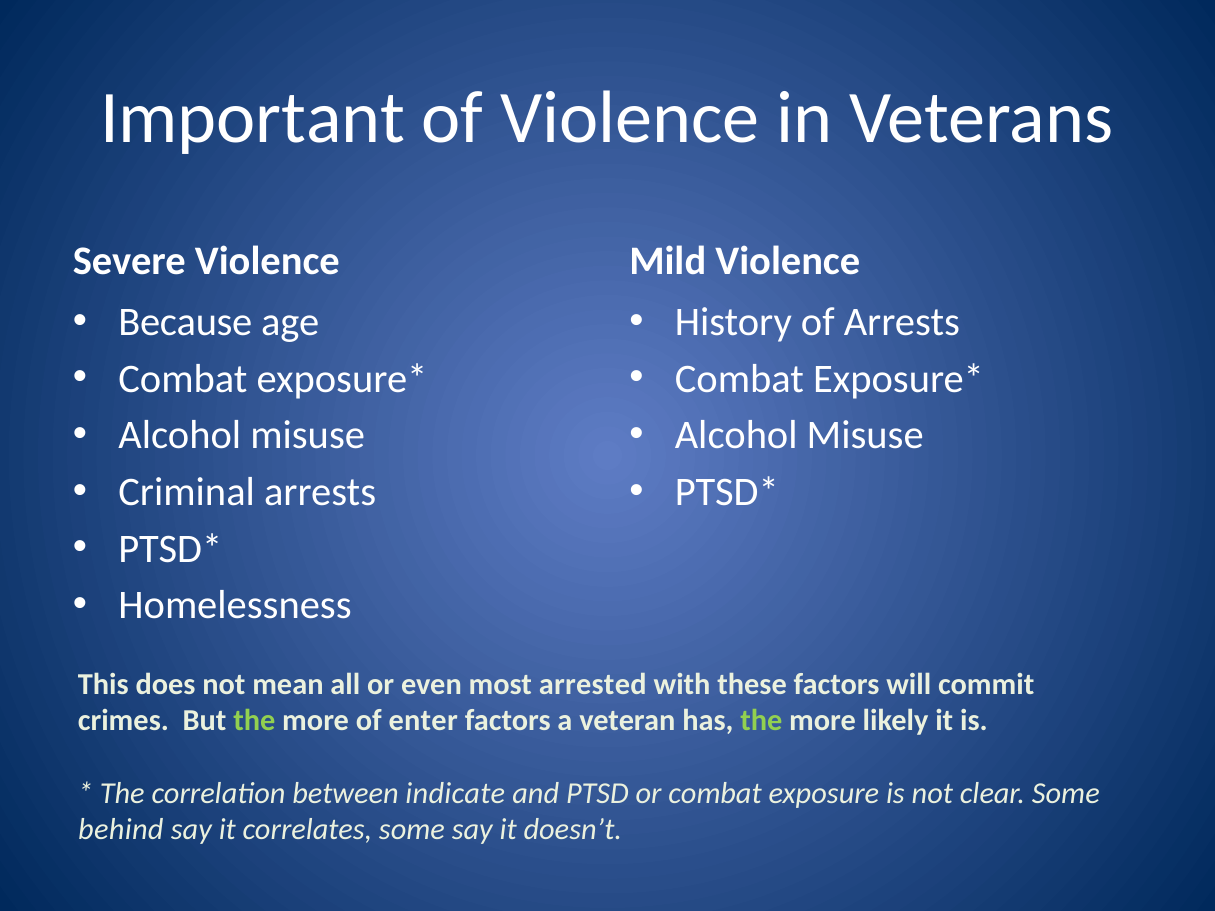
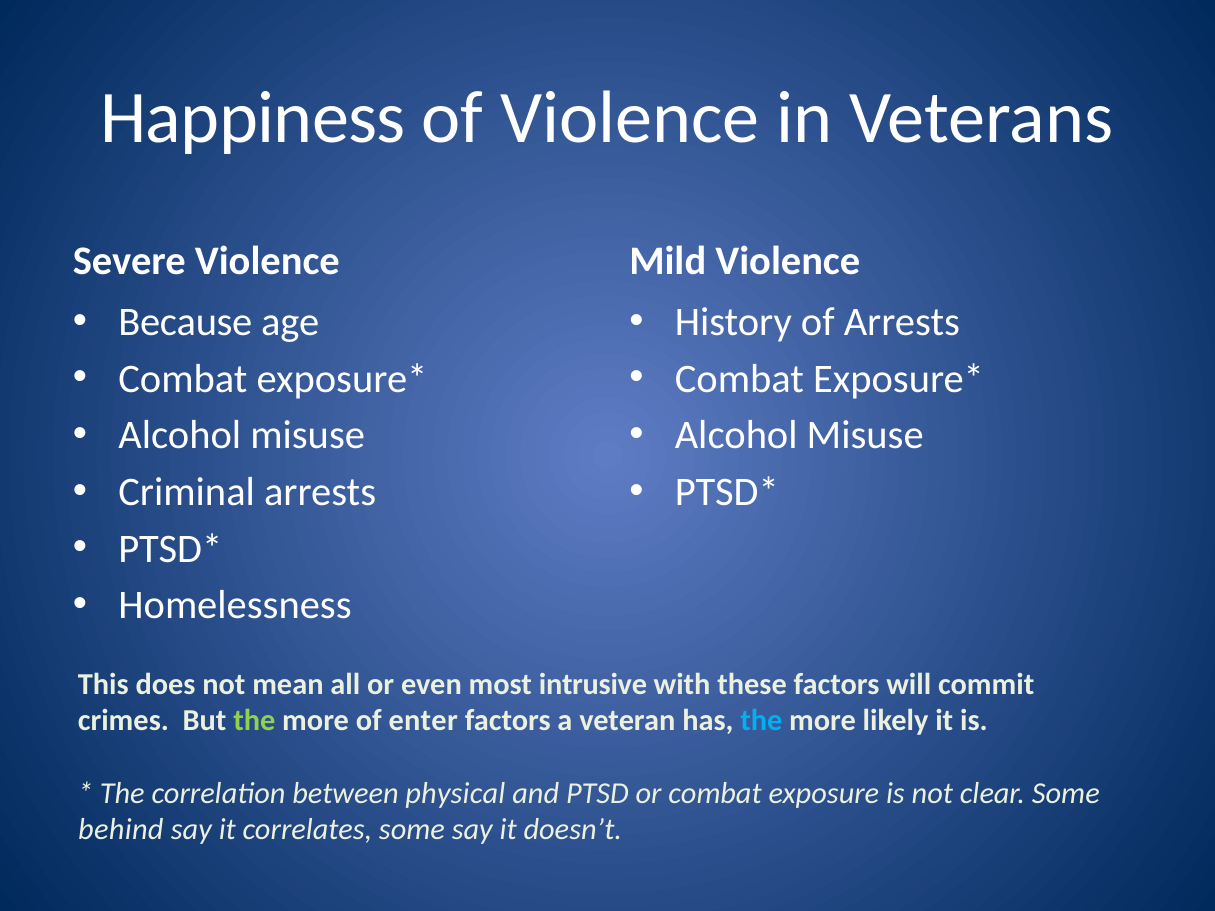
Important: Important -> Happiness
arrested: arrested -> intrusive
the at (761, 721) colour: light green -> light blue
indicate: indicate -> physical
